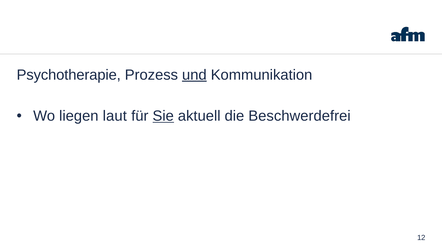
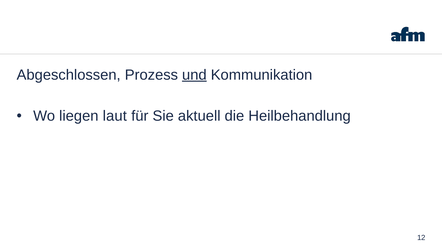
Psychotherapie: Psychotherapie -> Abgeschlossen
Sie underline: present -> none
Beschwerdefrei: Beschwerdefrei -> Heilbehandlung
